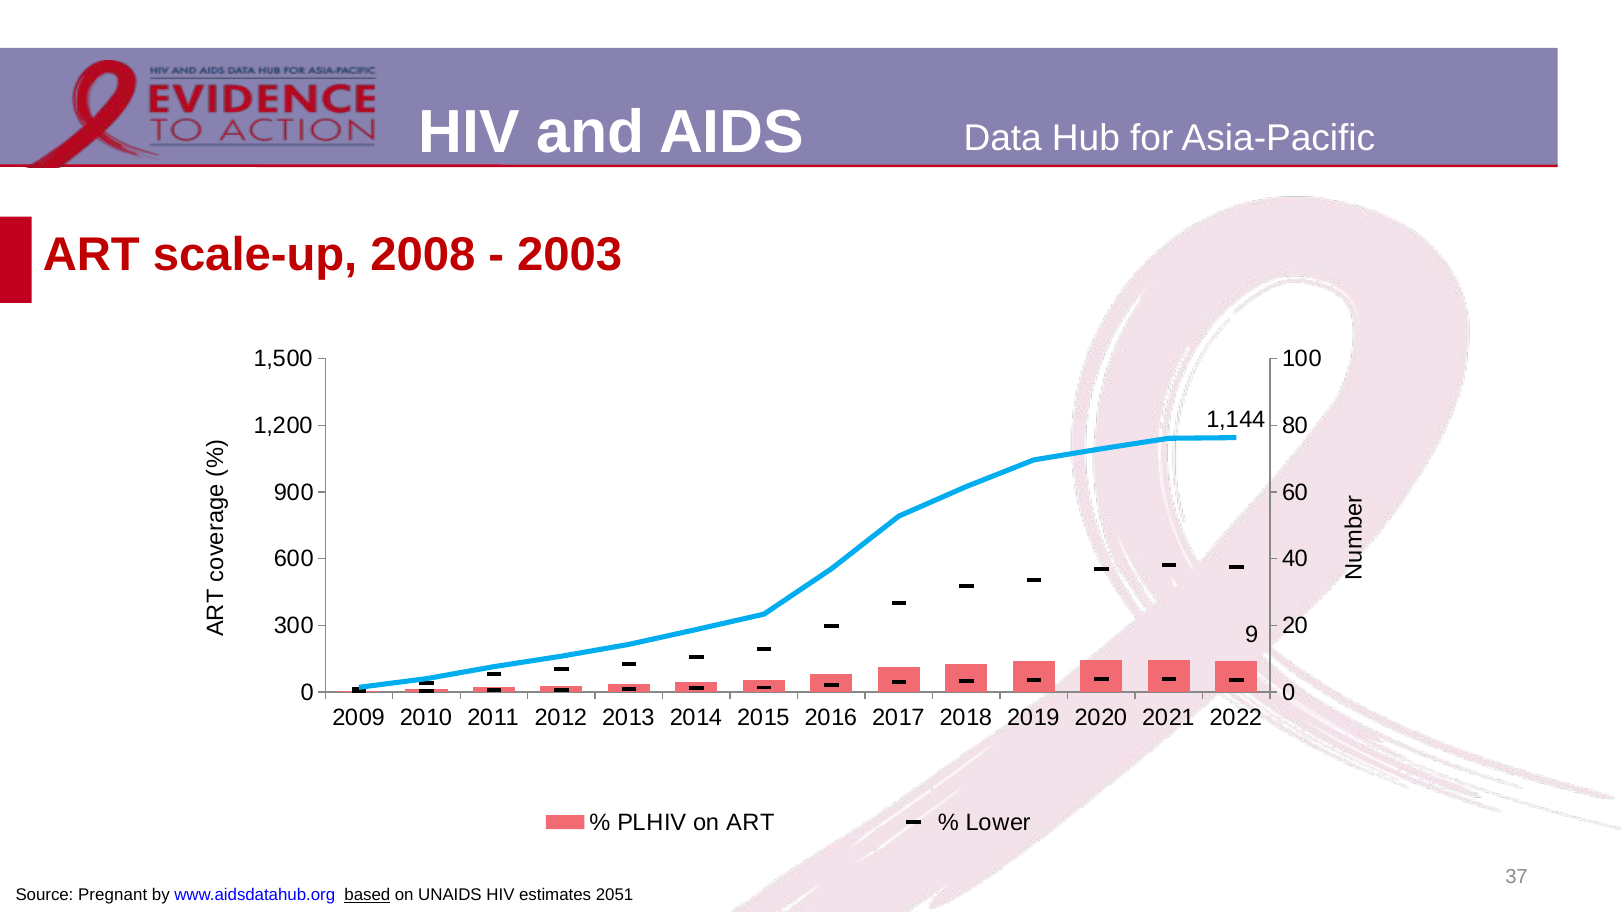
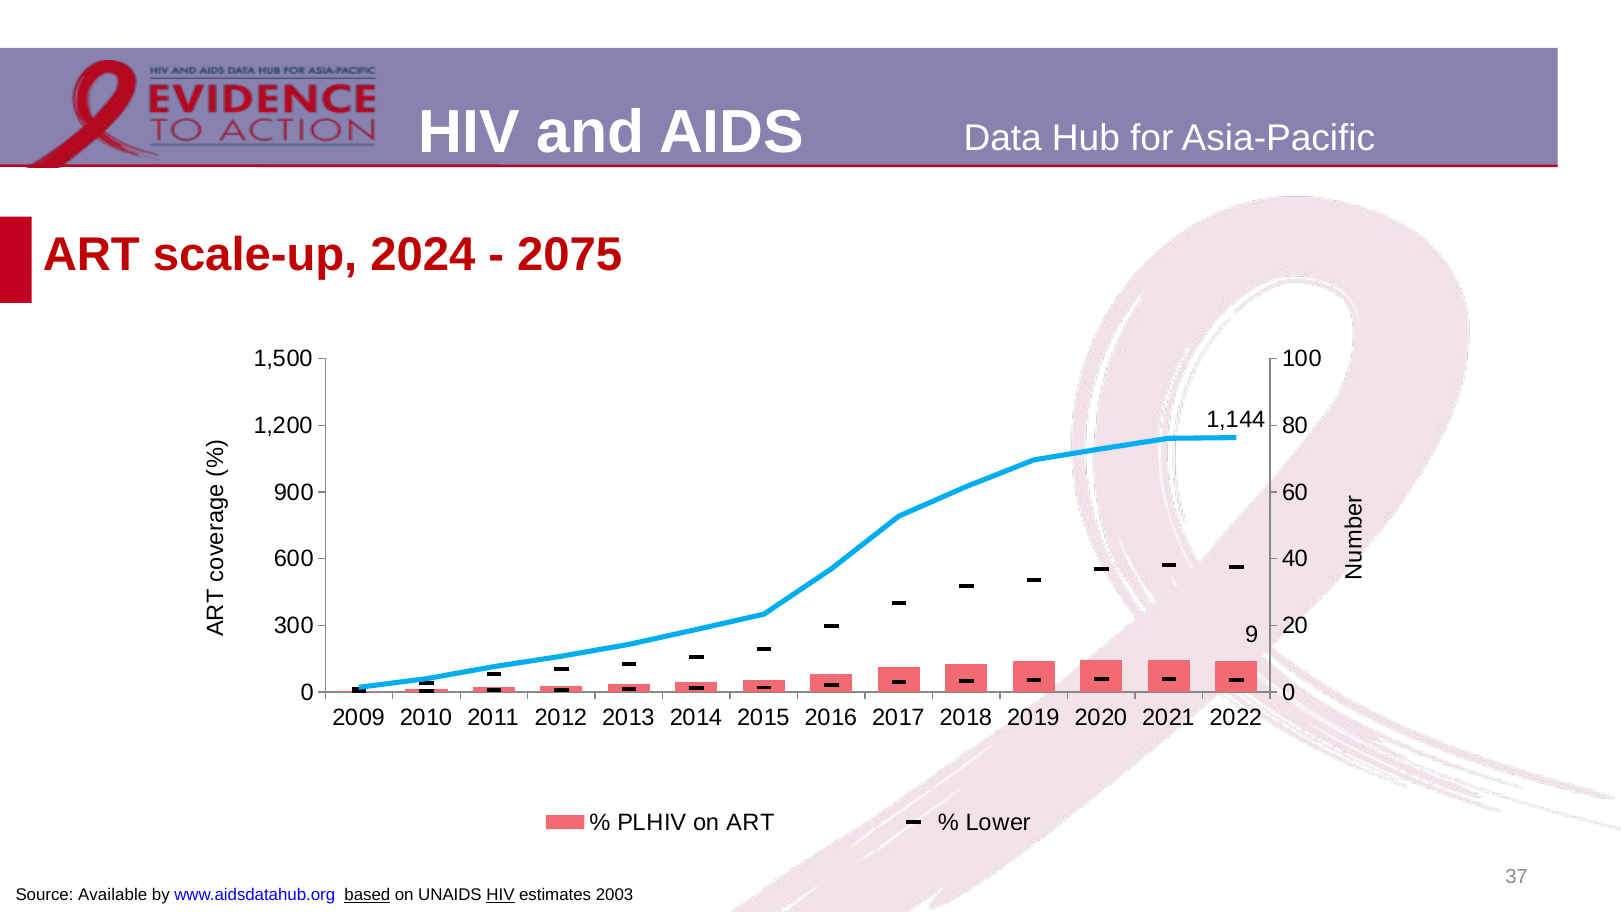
2008: 2008 -> 2024
2003: 2003 -> 2075
Pregnant: Pregnant -> Available
HIV at (500, 895) underline: none -> present
2051: 2051 -> 2003
